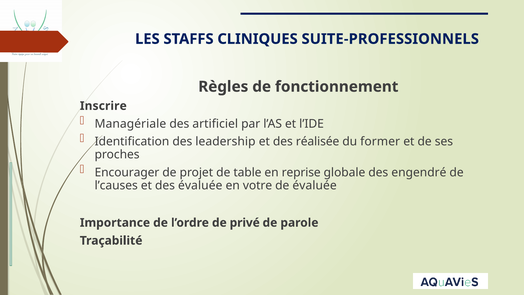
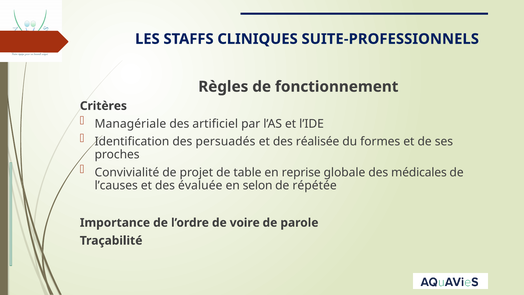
Inscrire: Inscrire -> Critères
leadership: leadership -> persuadés
former: former -> formes
Encourager: Encourager -> Convivialité
engendré: engendré -> médicales
votre: votre -> selon
de évaluée: évaluée -> répétée
privé: privé -> voire
